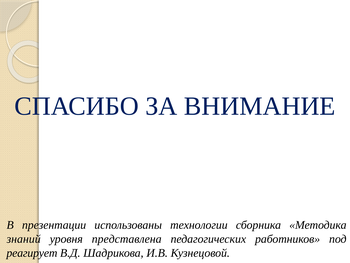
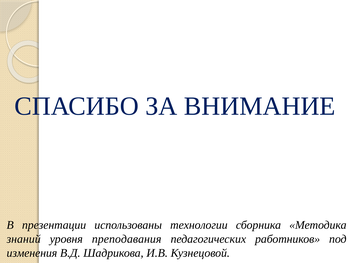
представлена: представлена -> преподавания
реагирует: реагирует -> изменения
